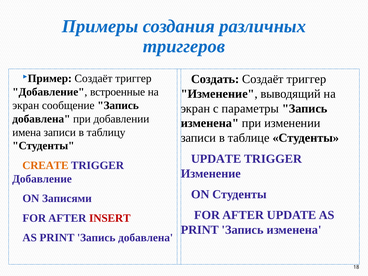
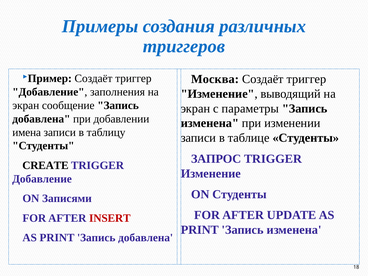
Создать: Создать -> Москва
встроенные: встроенные -> заполнения
UPDATE at (216, 159): UPDATE -> ЗАПРОС
CREATE colour: orange -> black
